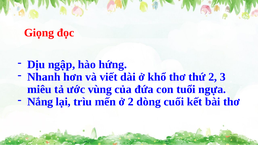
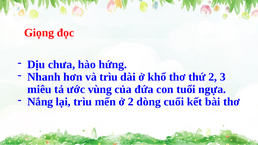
ngập: ngập -> chưa
và viết: viết -> trìu
